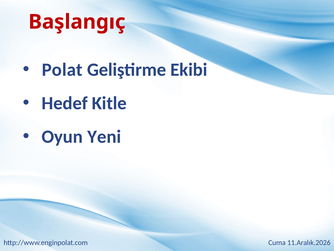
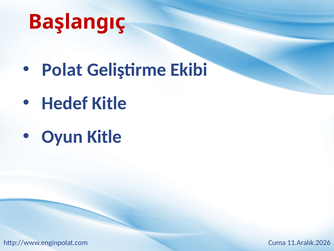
Oyun Yeni: Yeni -> Kitle
